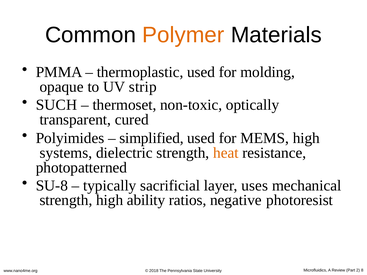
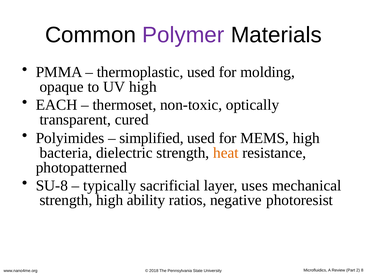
Polymer colour: orange -> purple
UV strip: strip -> high
SUCH: SUCH -> EACH
systems: systems -> bacteria
